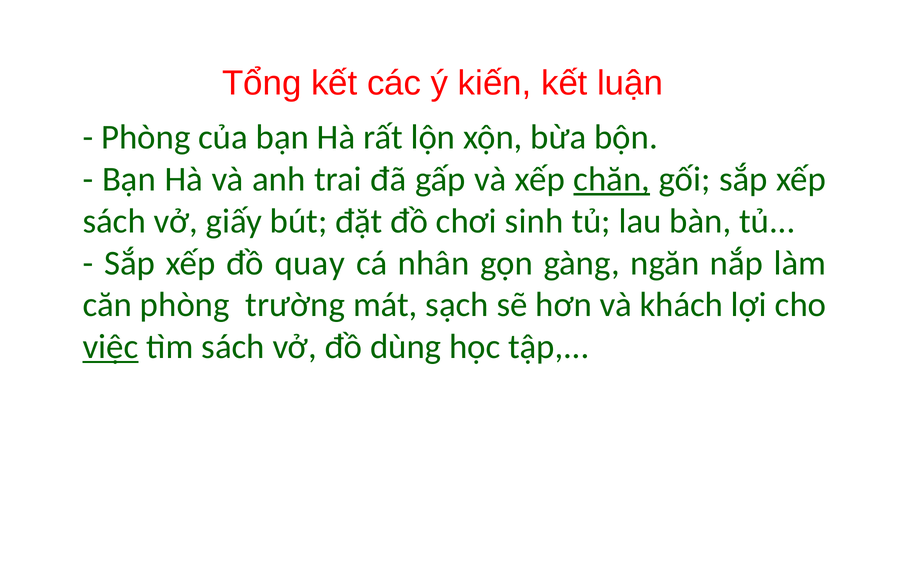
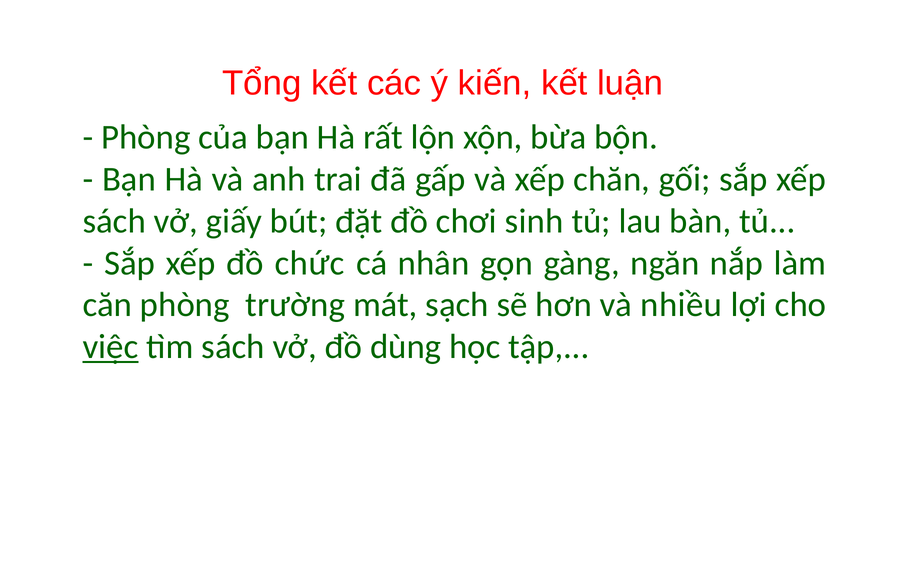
chăn underline: present -> none
quay: quay -> chức
khách: khách -> nhiều
